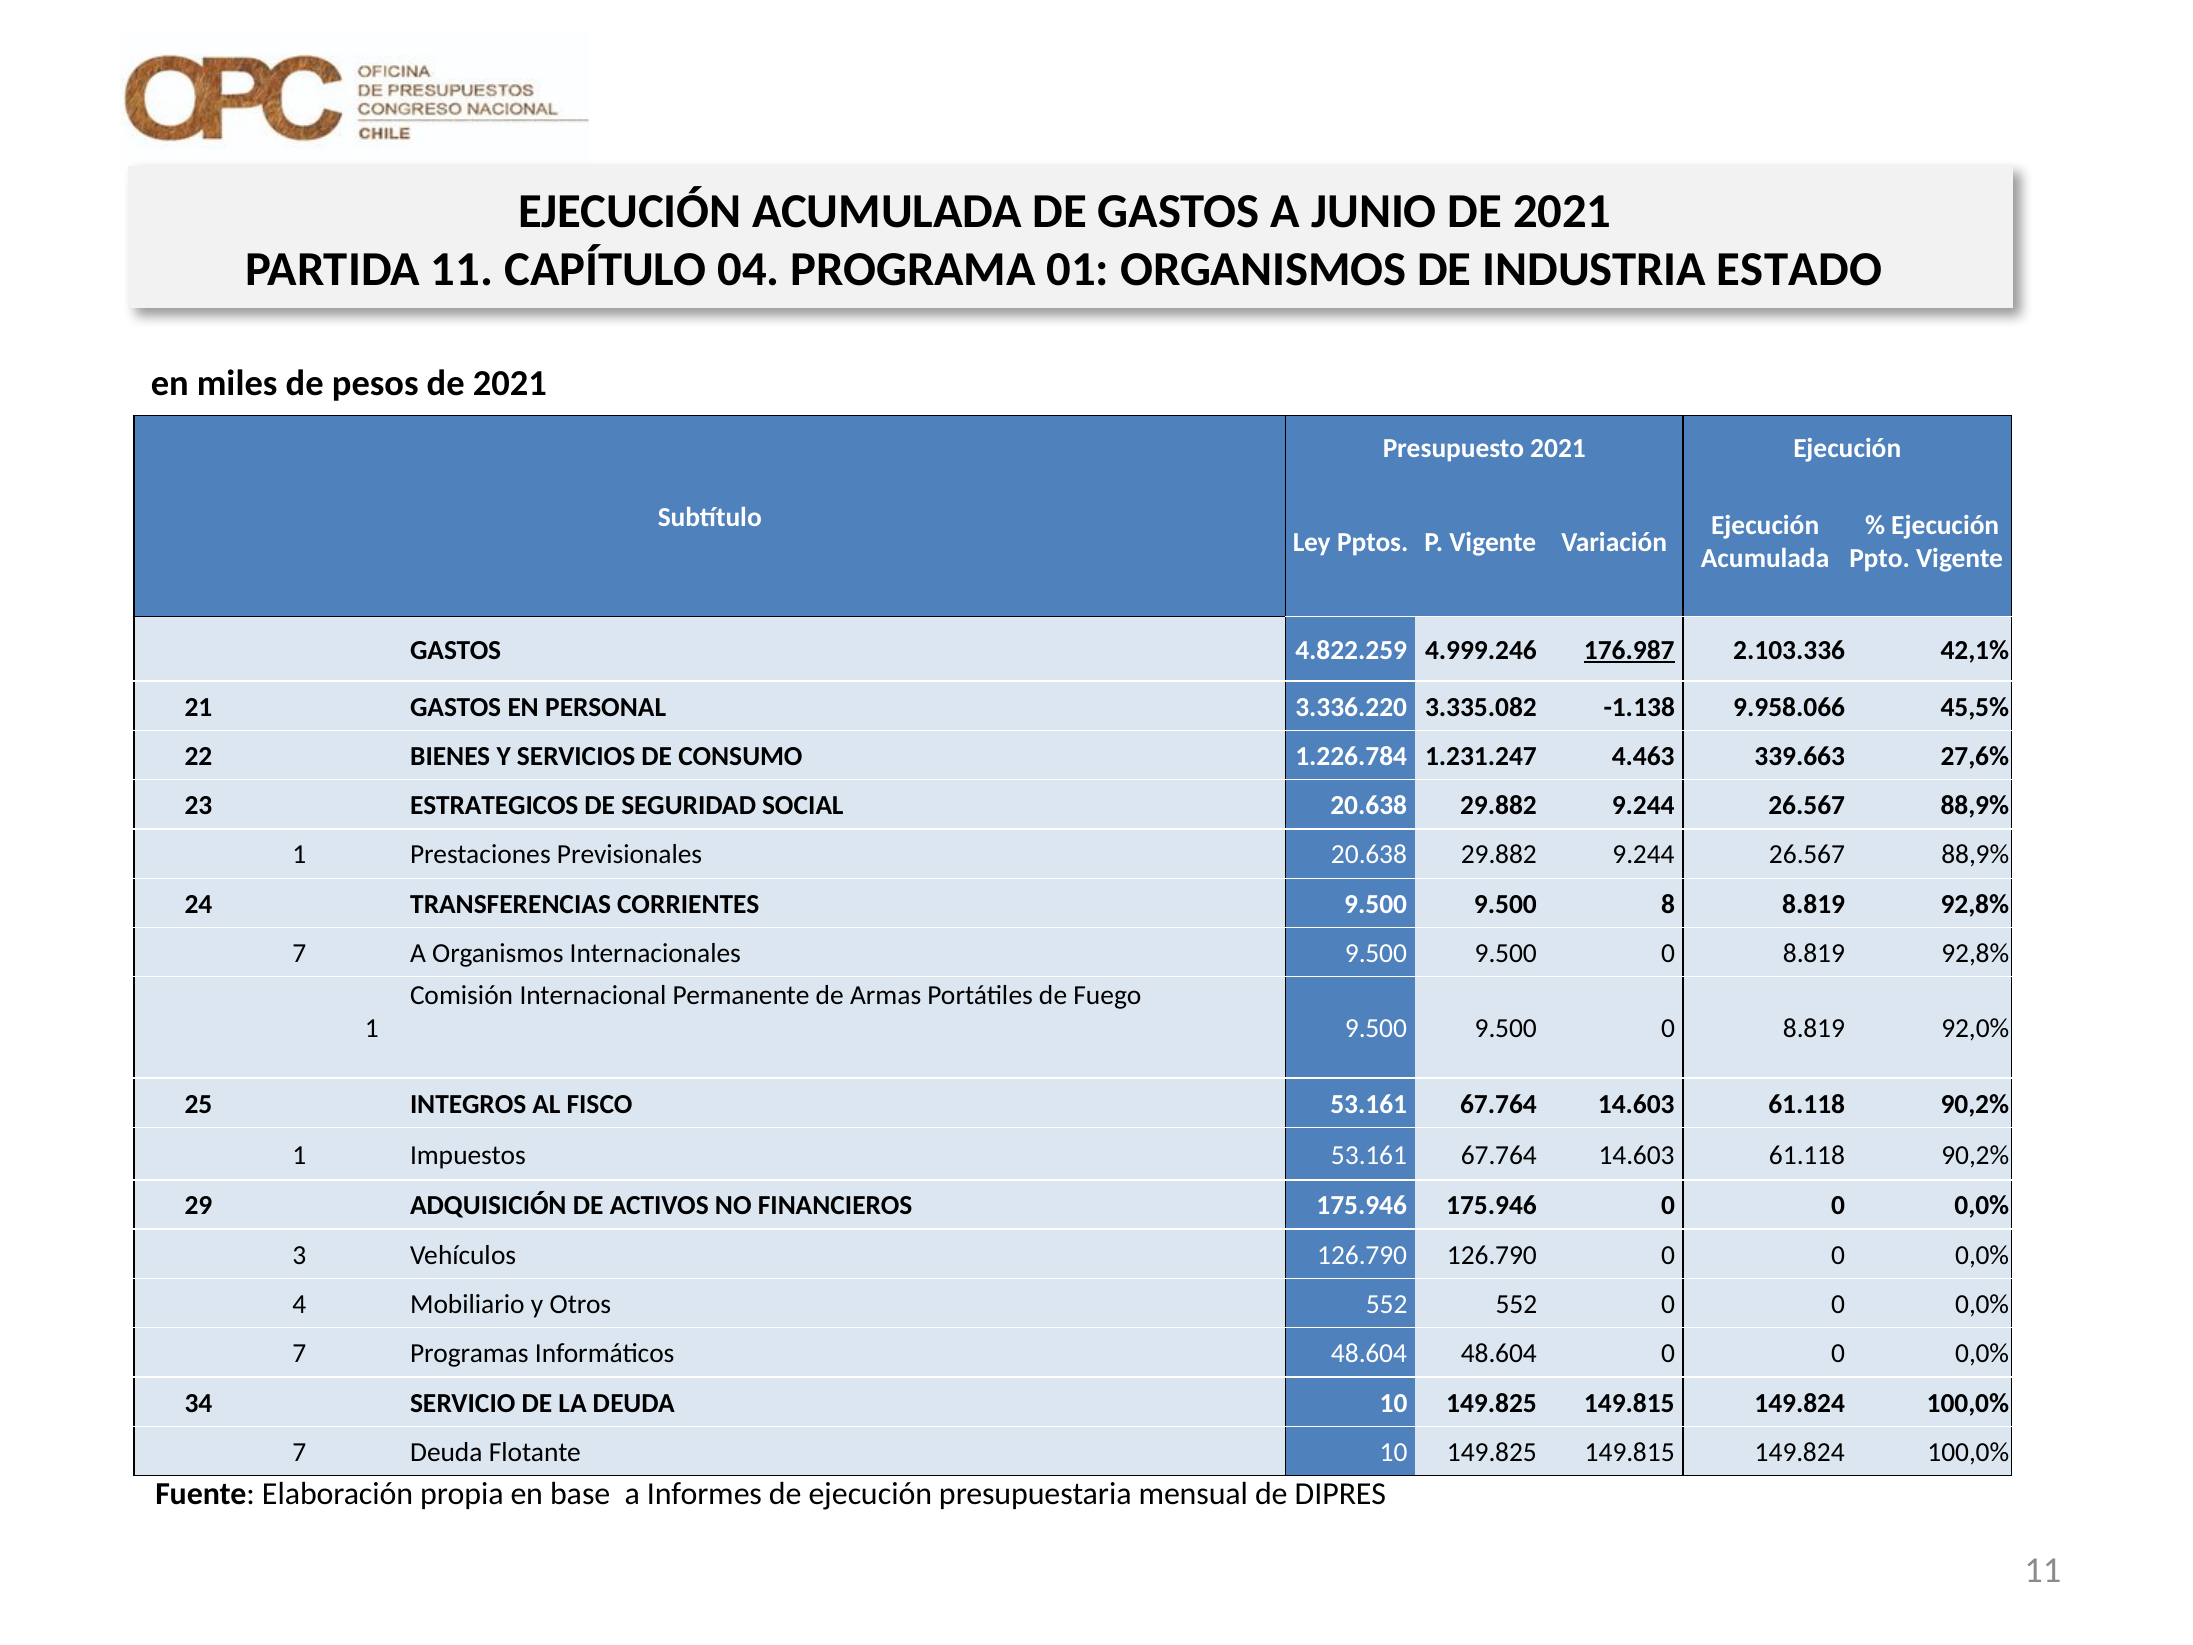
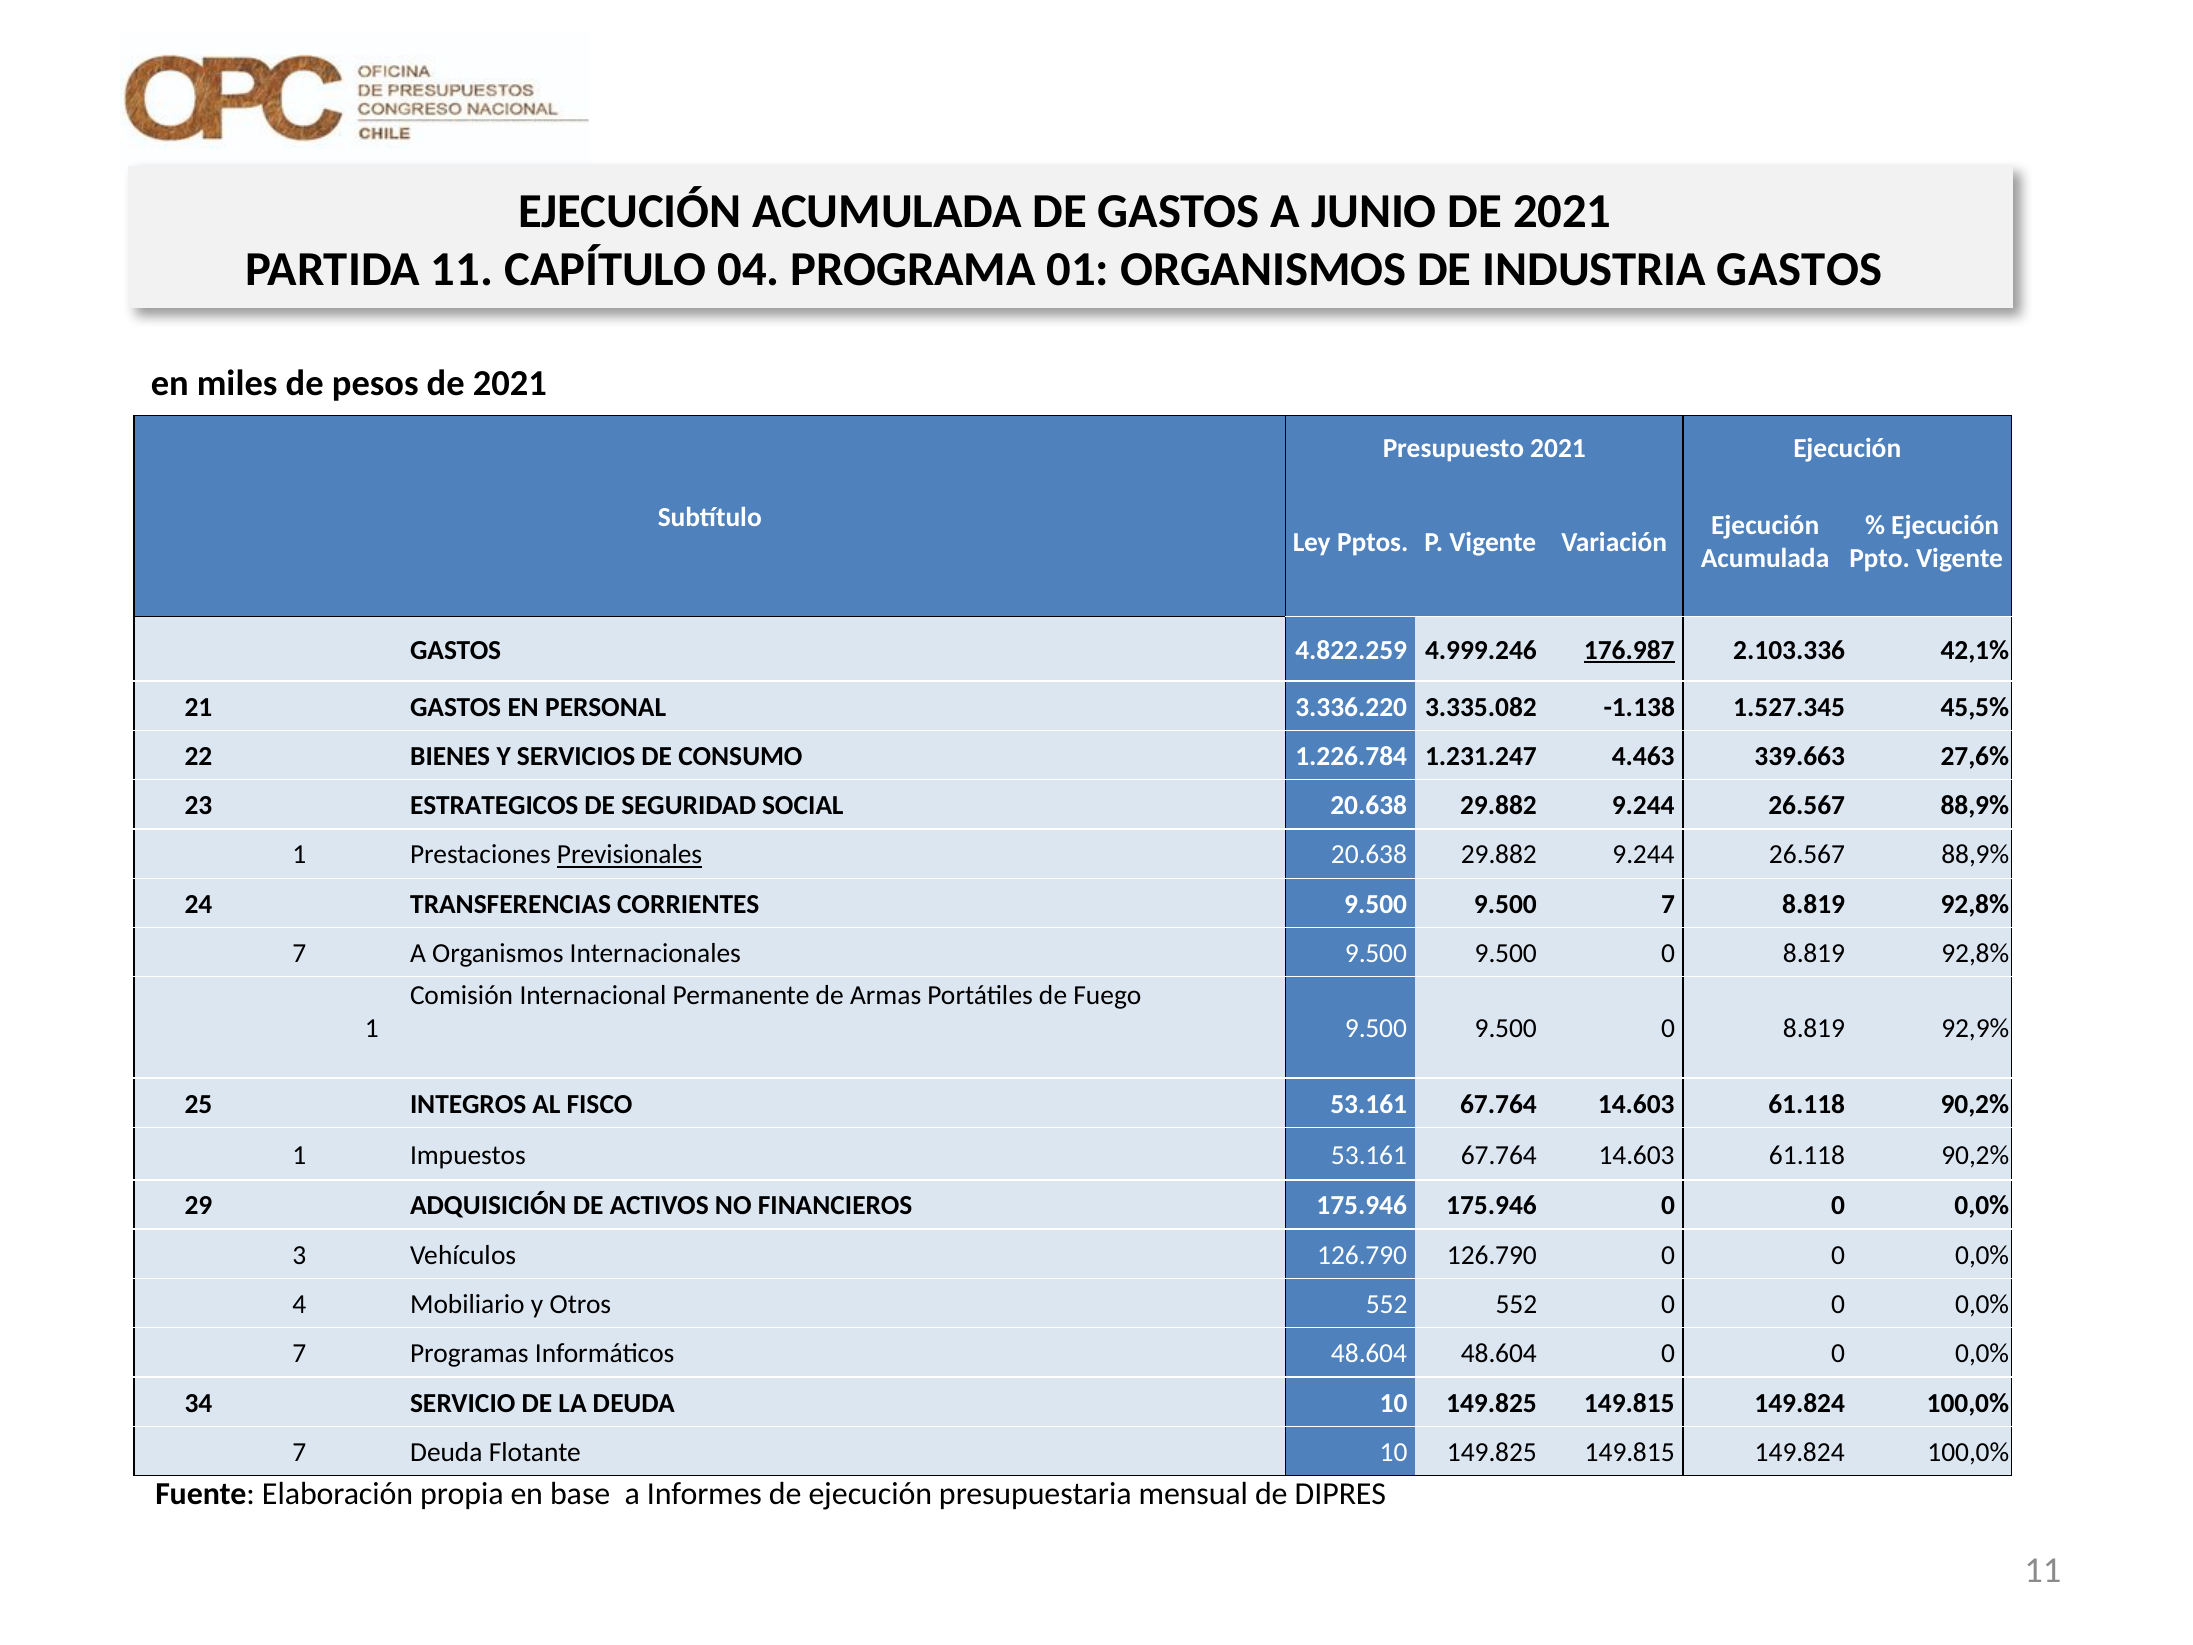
INDUSTRIA ESTADO: ESTADO -> GASTOS
9.958.066: 9.958.066 -> 1.527.345
Previsionales underline: none -> present
9.500 8: 8 -> 7
92,0%: 92,0% -> 92,9%
